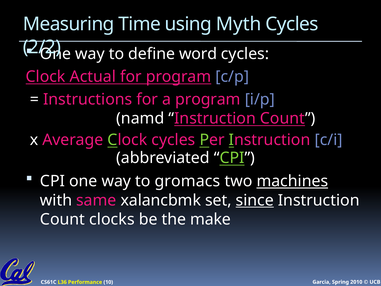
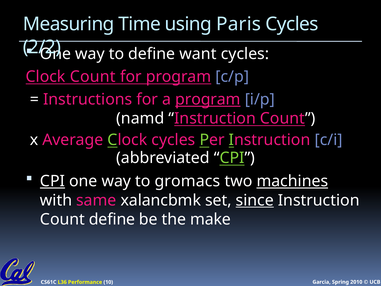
Myth: Myth -> Paris
word: word -> want
Clock Actual: Actual -> Count
program at (208, 99) underline: none -> present
CPI at (52, 181) underline: none -> present
Count clocks: clocks -> define
